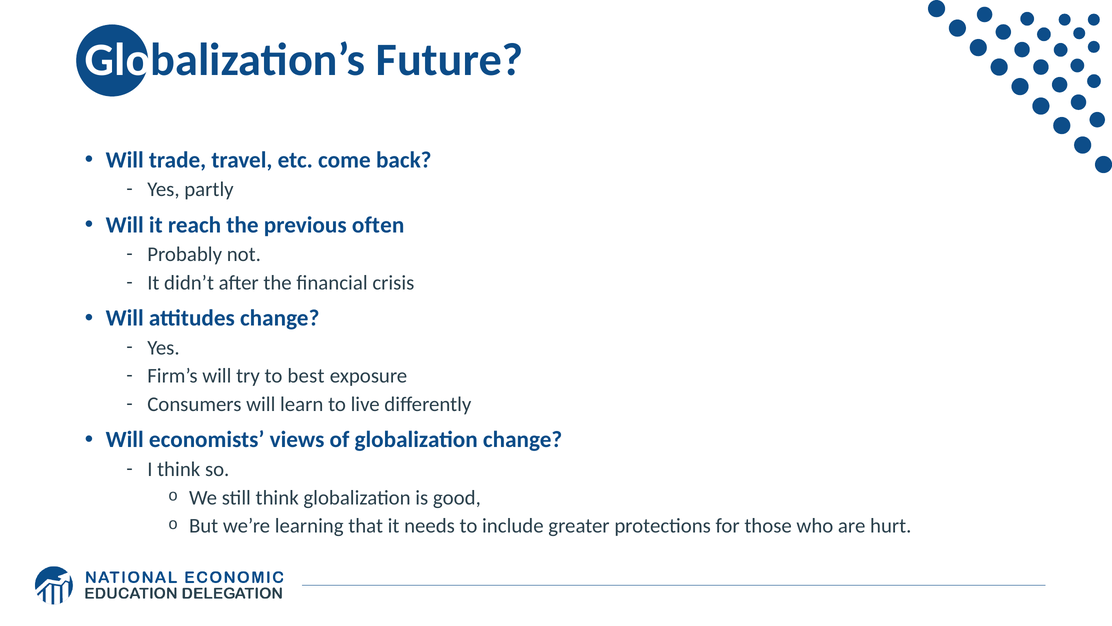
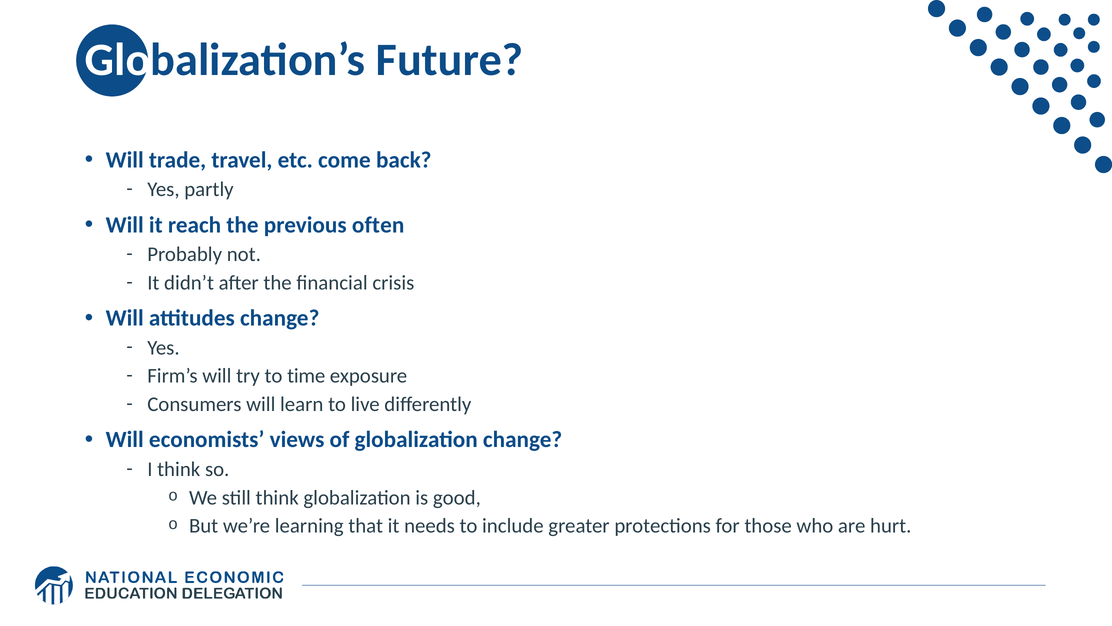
best: best -> time
